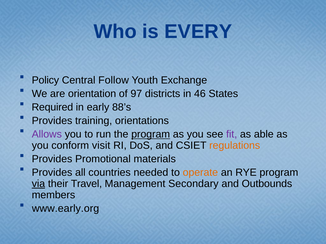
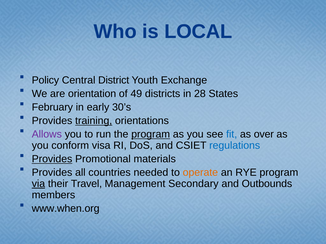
EVERY: EVERY -> LOCAL
Follow: Follow -> District
97: 97 -> 49
46: 46 -> 28
Required: Required -> February
88’s: 88’s -> 30’s
training underline: none -> present
fit colour: purple -> blue
able: able -> over
visit: visit -> visa
regulations colour: orange -> blue
Provides at (52, 159) underline: none -> present
www.early.org: www.early.org -> www.when.org
